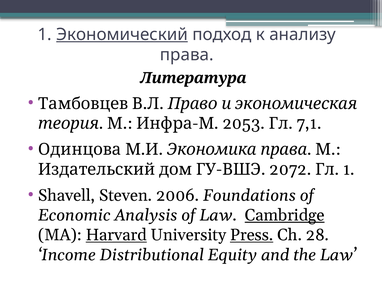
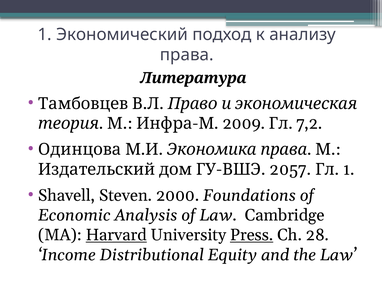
Экономический underline: present -> none
2053: 2053 -> 2009
7,1: 7,1 -> 7,2
2072: 2072 -> 2057
2006: 2006 -> 2000
Cambridge underline: present -> none
